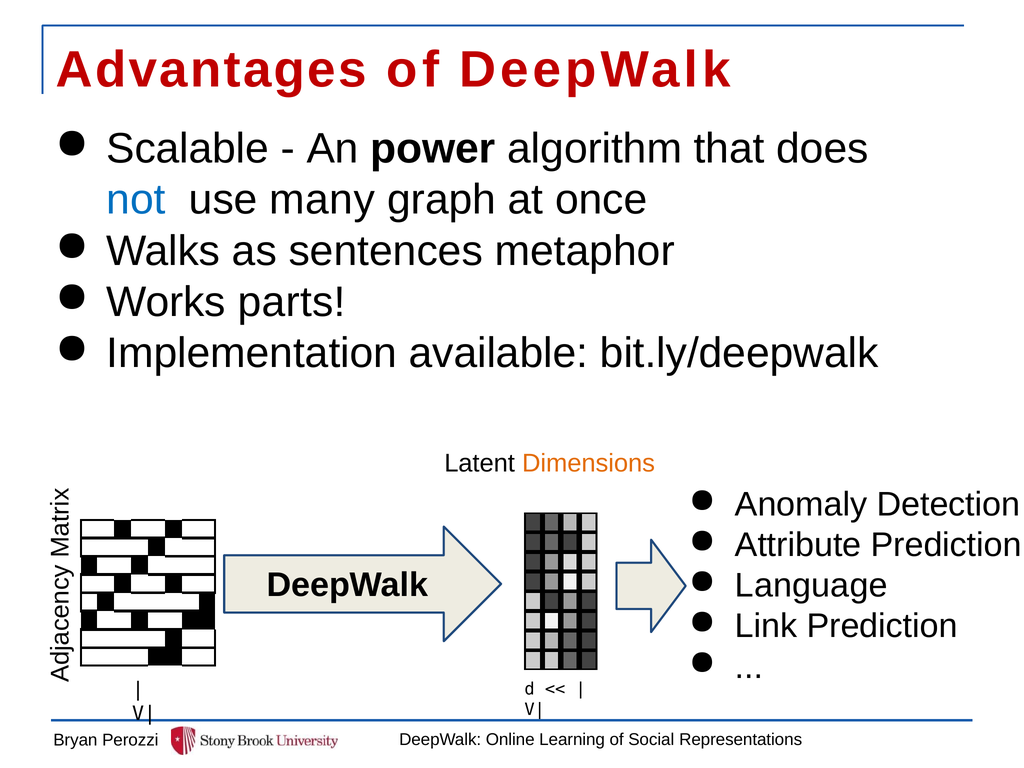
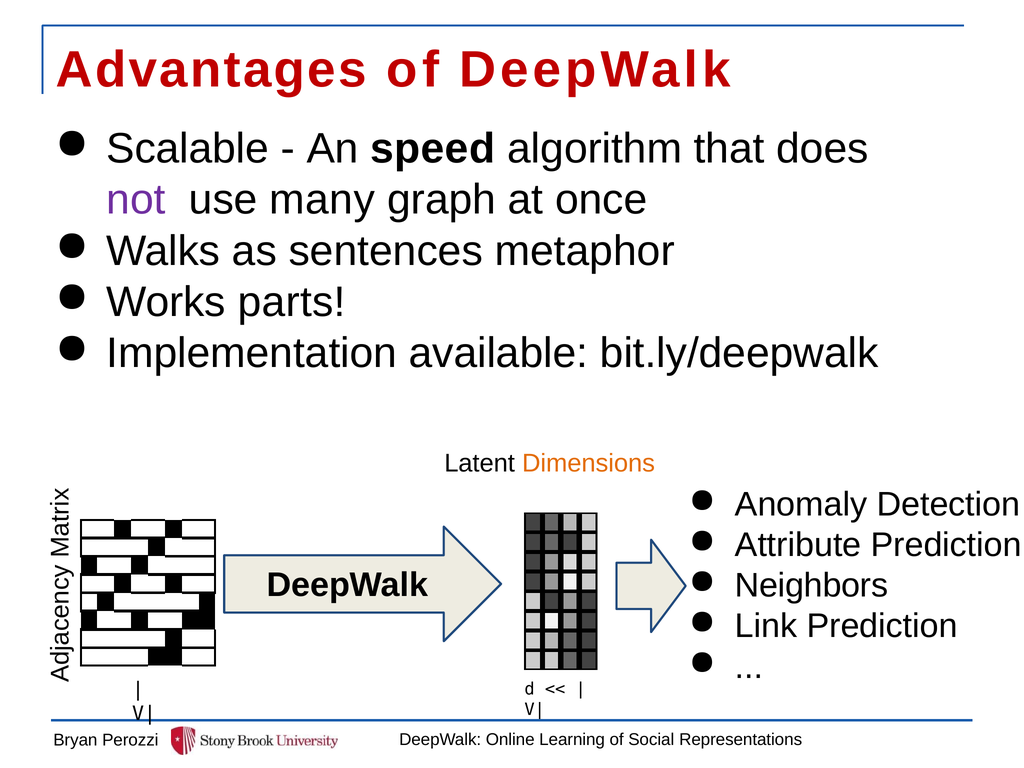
power: power -> speed
not colour: blue -> purple
Language: Language -> Neighbors
